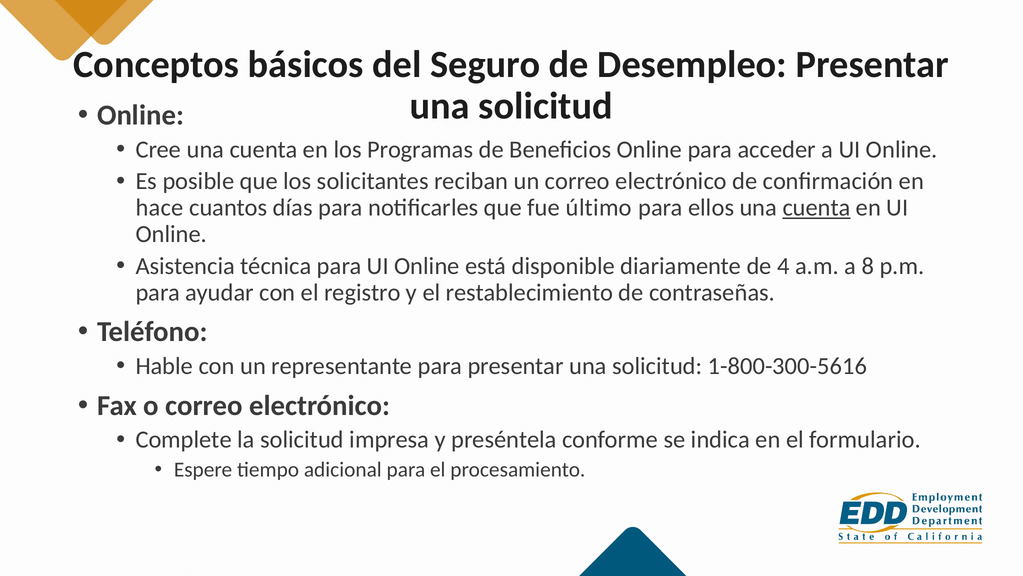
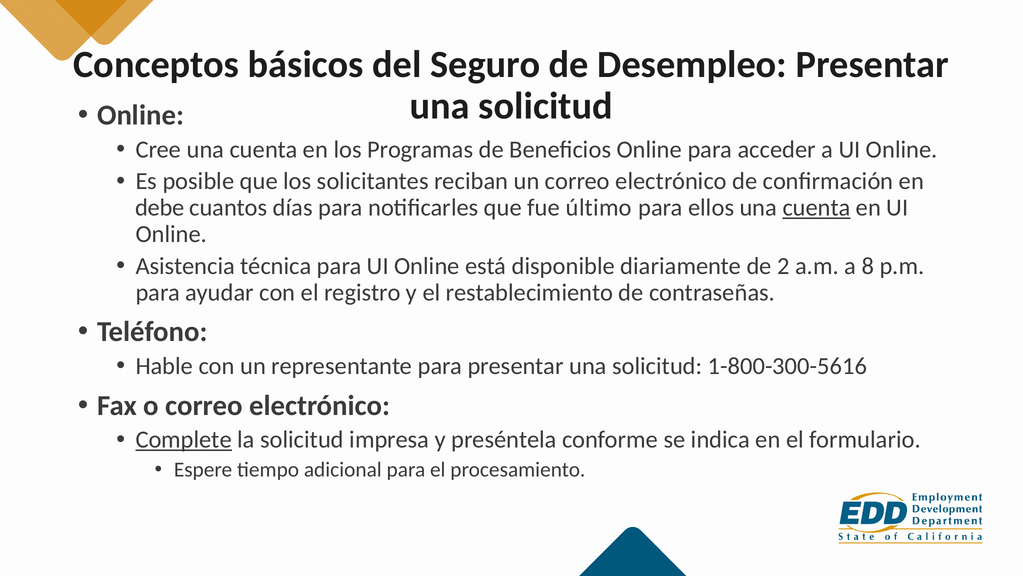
hace: hace -> debe
4: 4 -> 2
Complete underline: none -> present
